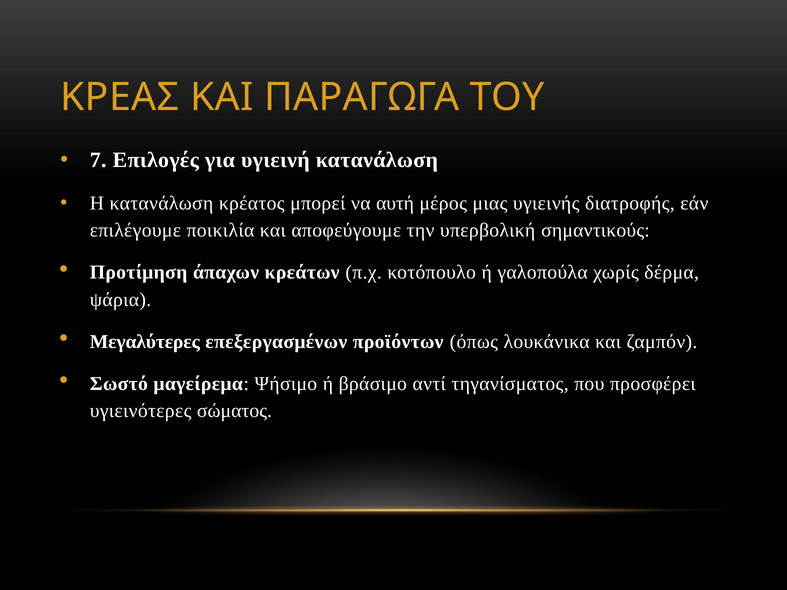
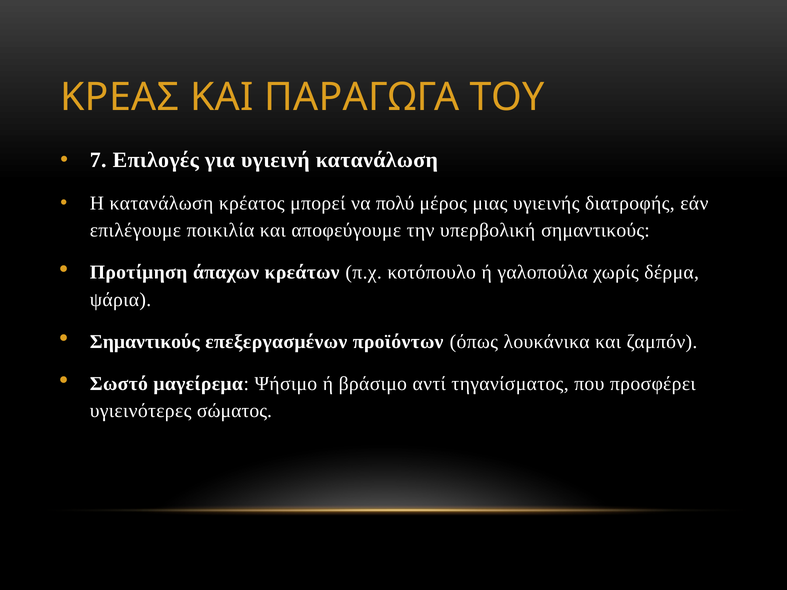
αυτή: αυτή -> πολύ
Μεγαλύτερες at (145, 342): Μεγαλύτερες -> Σημαντικούς
